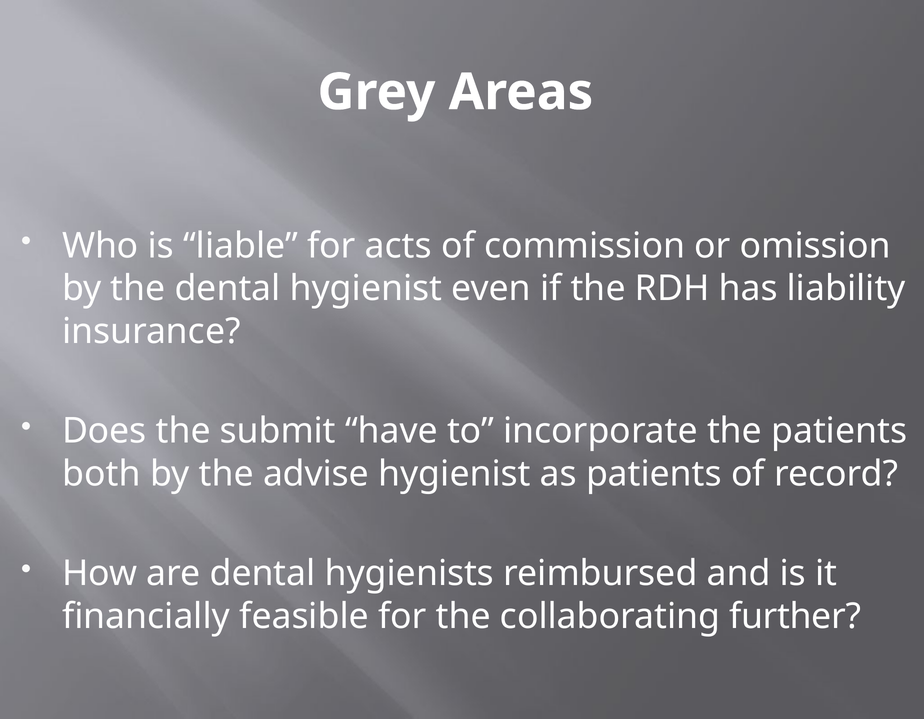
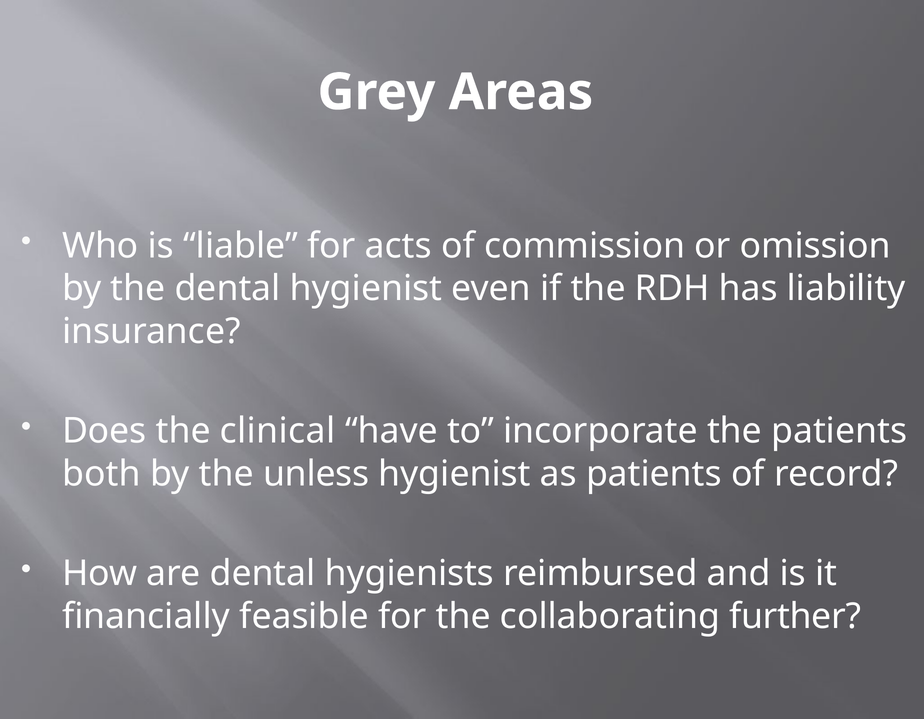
submit: submit -> clinical
advise: advise -> unless
